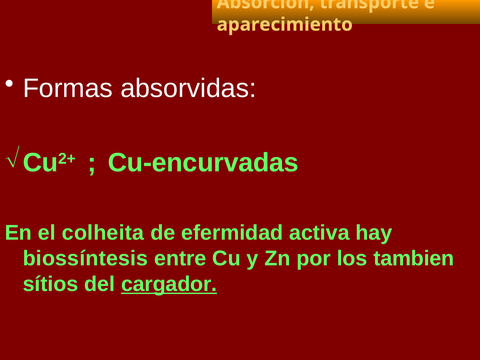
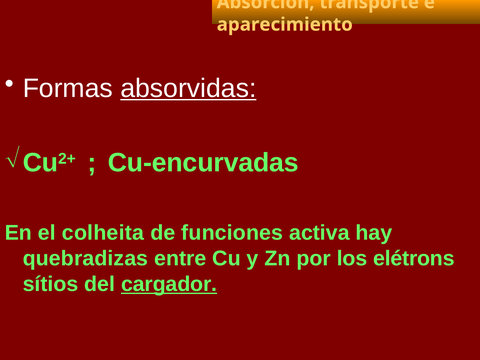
absorvidas underline: none -> present
efermidad: efermidad -> funciones
biossíntesis: biossíntesis -> quebradizas
tambien: tambien -> elétrons
